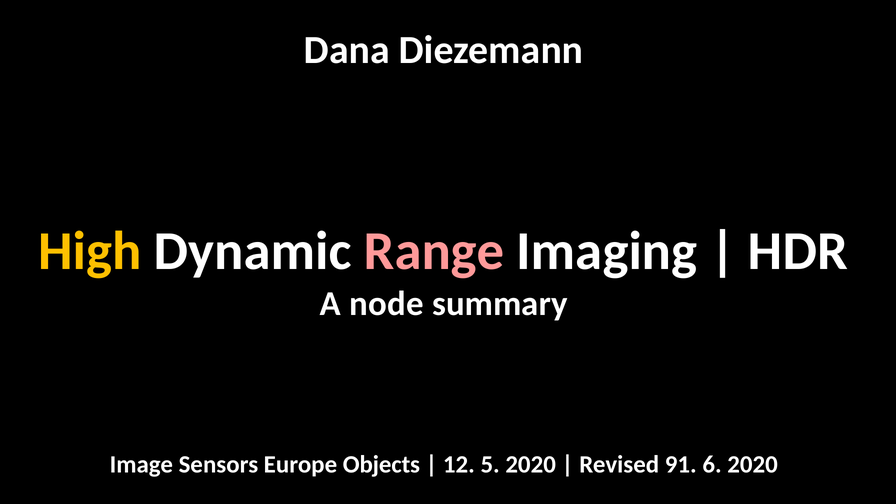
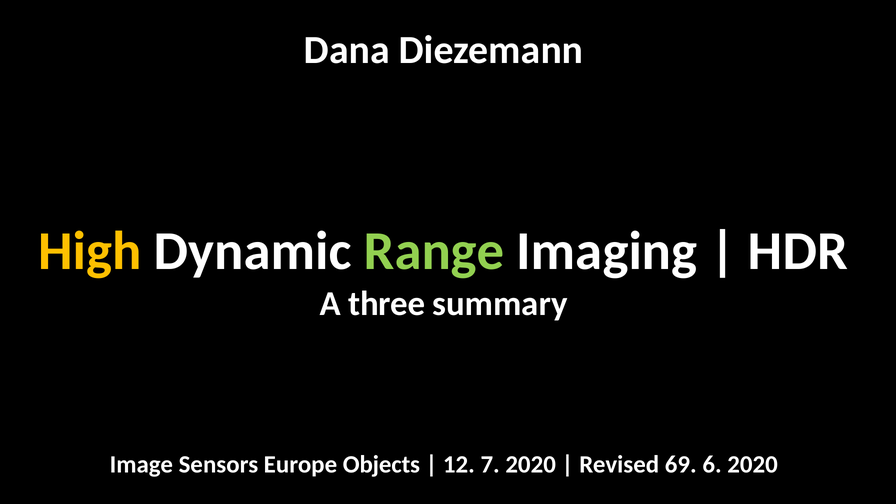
Range colour: pink -> light green
node: node -> three
5: 5 -> 7
91: 91 -> 69
